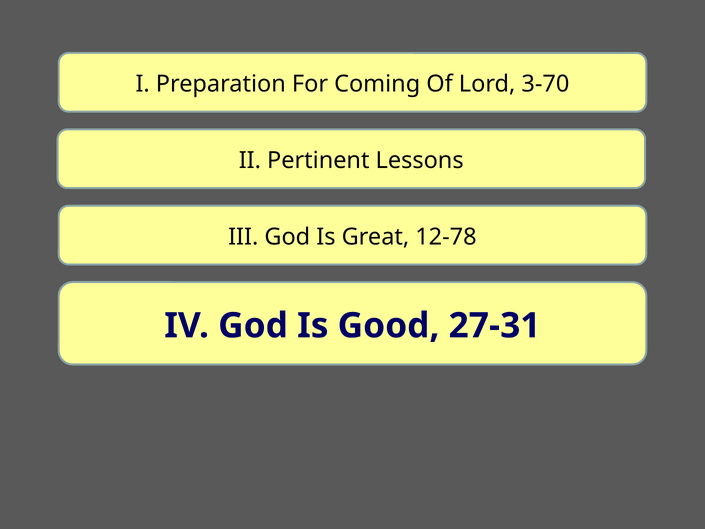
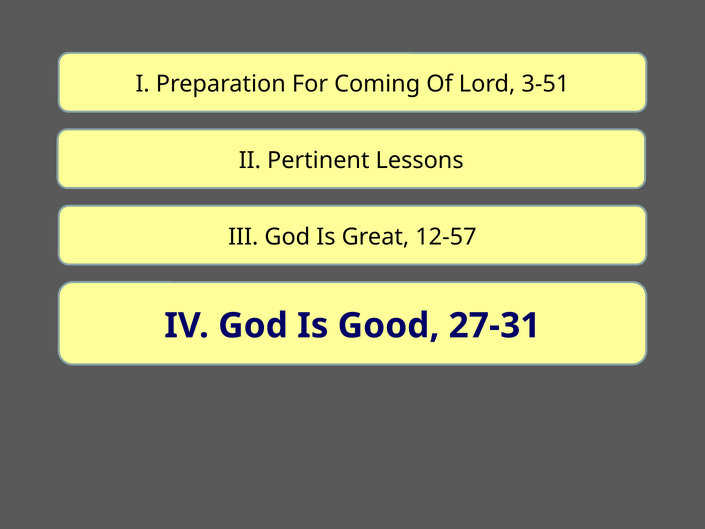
3-70: 3-70 -> 3-51
12-78: 12-78 -> 12-57
